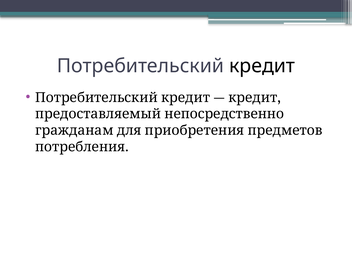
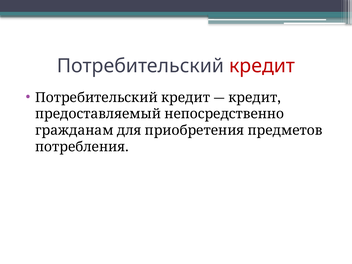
кредит at (262, 66) colour: black -> red
